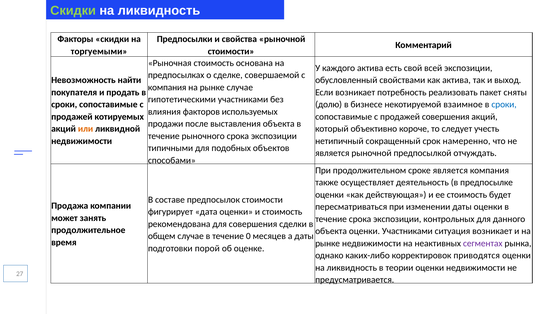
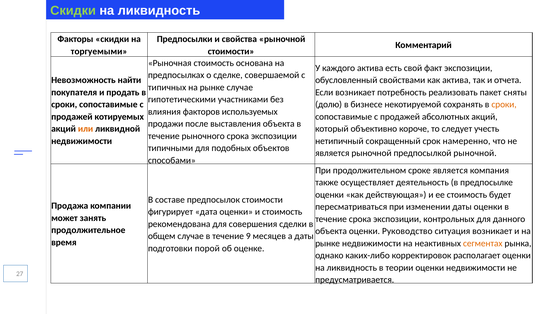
всей: всей -> факт
выход: выход -> отчета
компания at (167, 87): компания -> типичных
взаимное: взаимное -> сохранять
сроки at (504, 104) colour: blue -> orange
продажей совершения: совершения -> абсолютных
предпосылкой отчуждать: отчуждать -> рыночной
оценки Участниками: Участниками -> Руководство
0: 0 -> 9
сегментах colour: purple -> orange
приводятся: приводятся -> располагает
